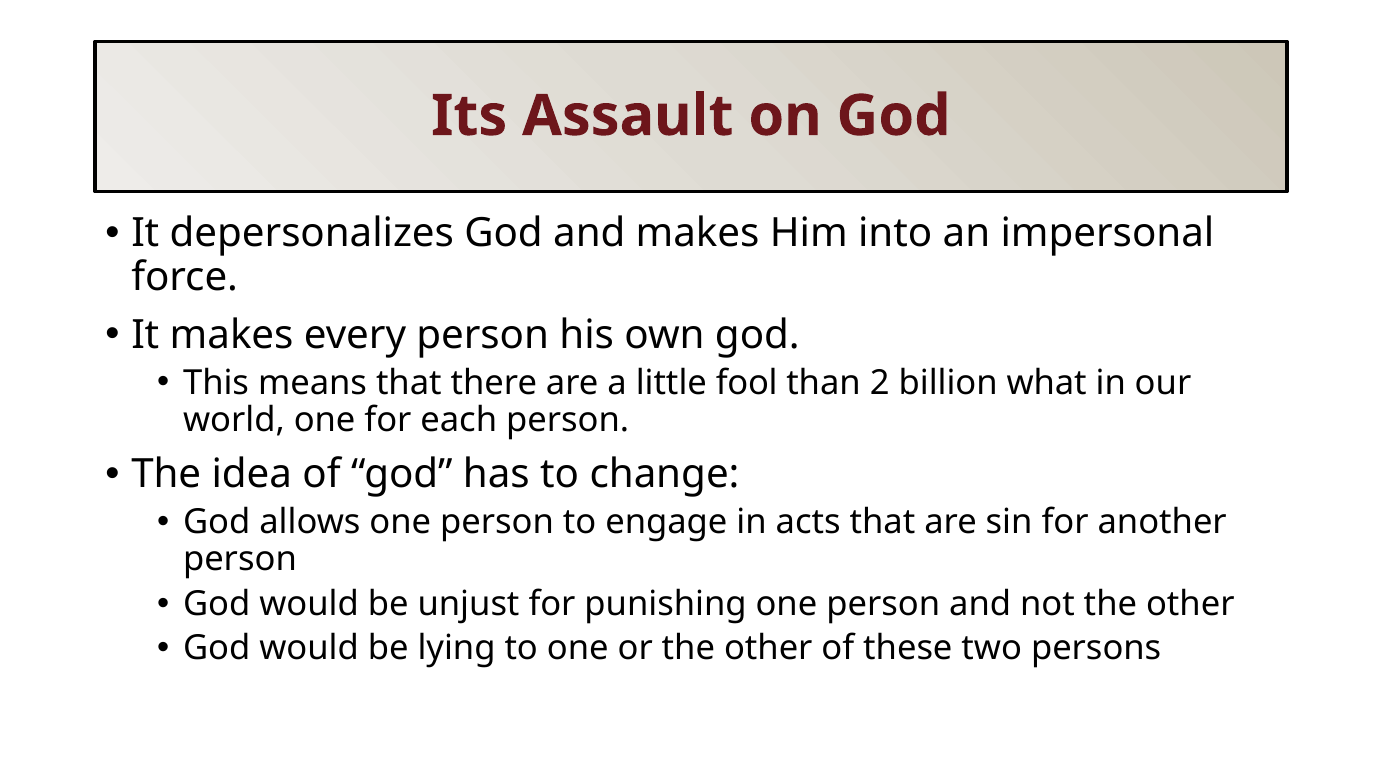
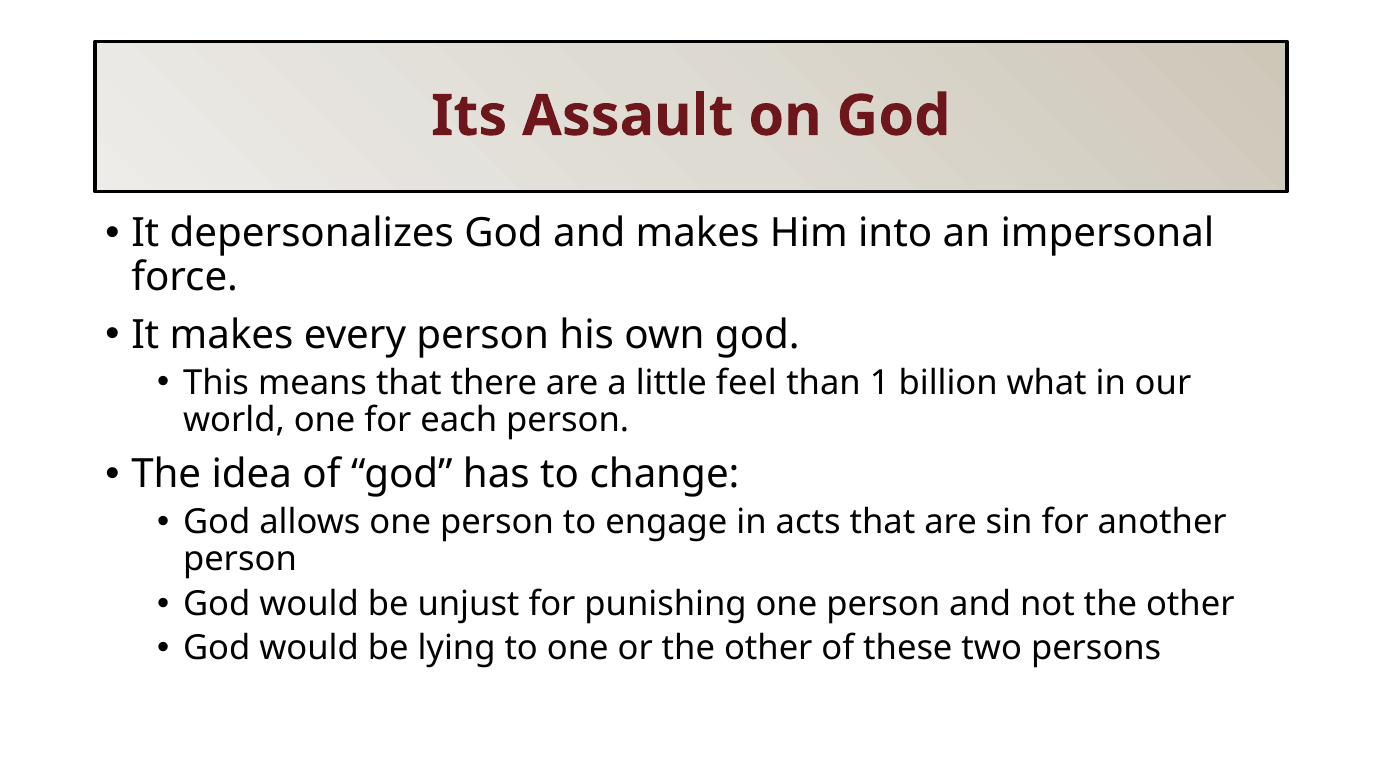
fool: fool -> feel
2: 2 -> 1
